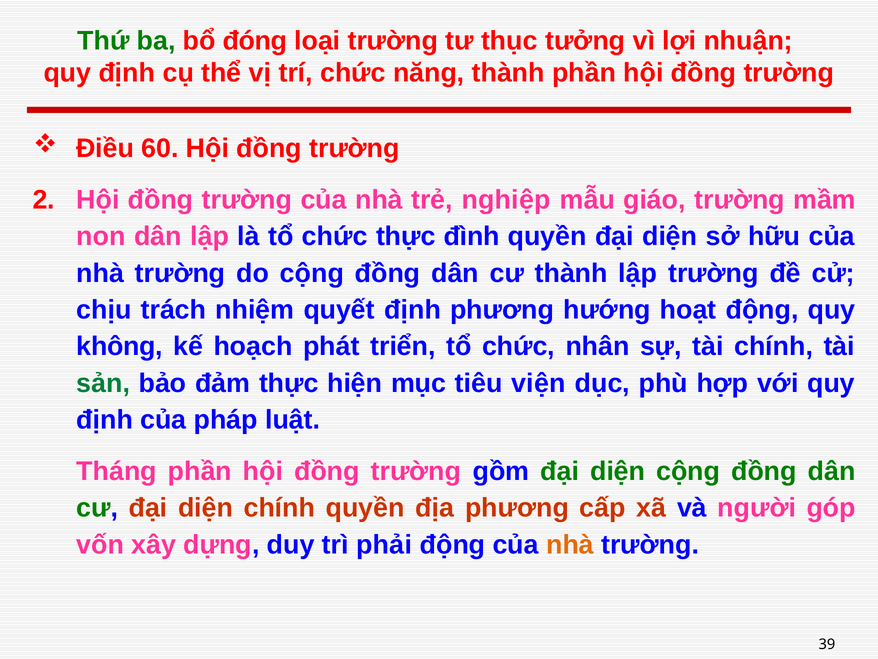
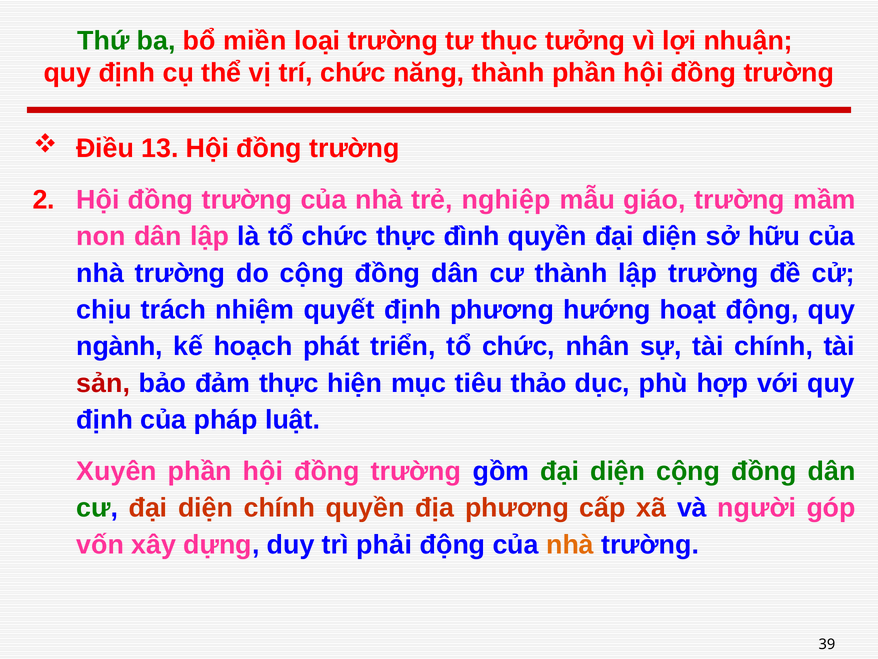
đóng: đóng -> miền
60: 60 -> 13
không: không -> ngành
sản colour: green -> red
viện: viện -> thảo
Tháng: Tháng -> Xuyên
